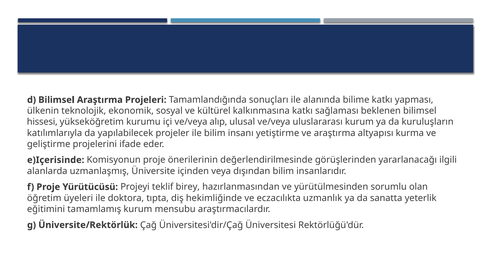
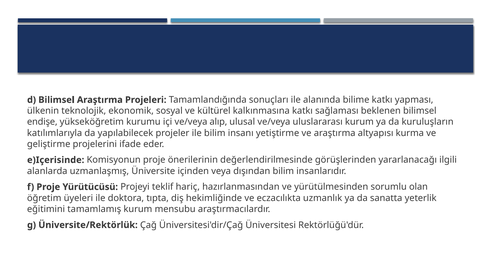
hissesi: hissesi -> endişe
birey: birey -> hariç
